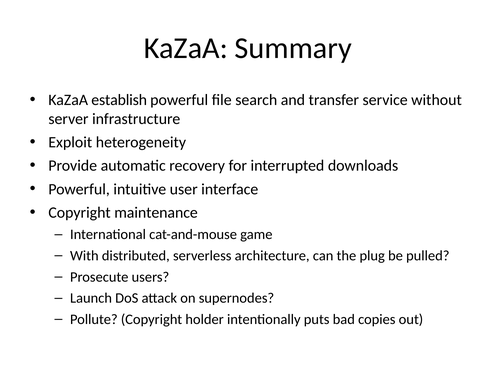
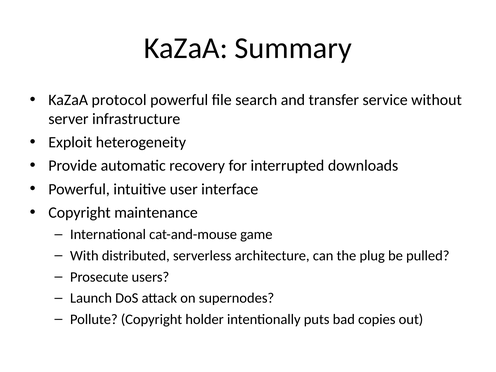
establish: establish -> protocol
